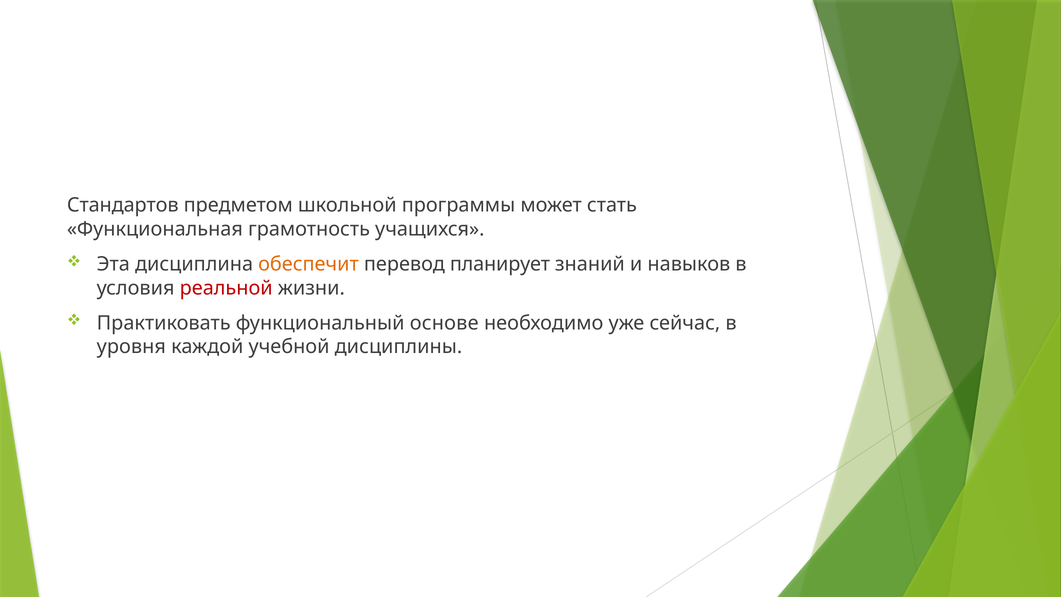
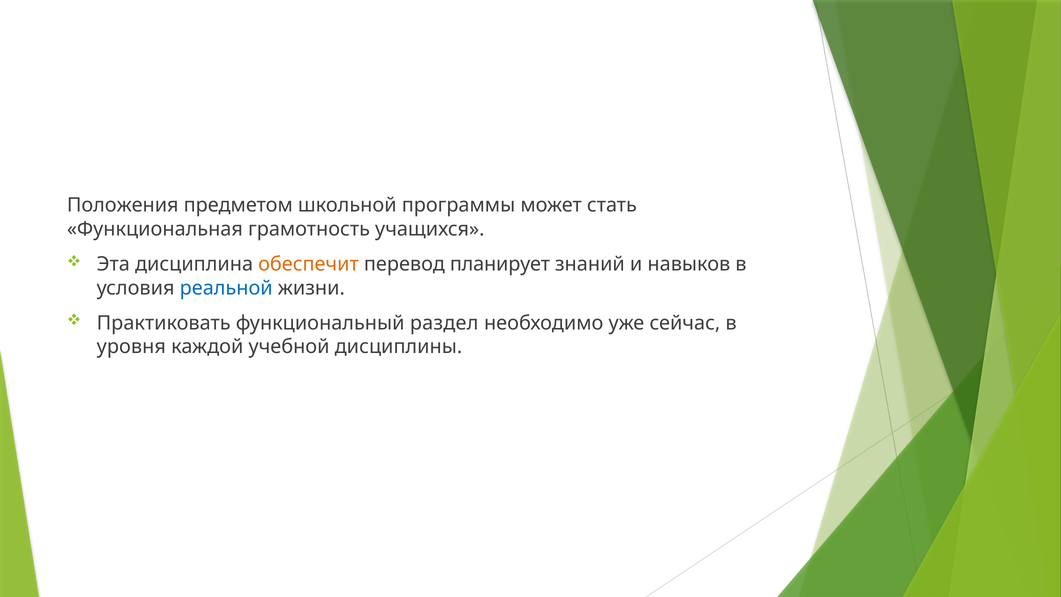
Стандартов: Стандартов -> Положения
реальной colour: red -> blue
основе: основе -> раздел
